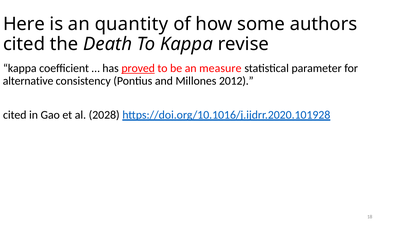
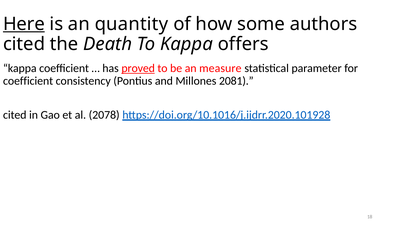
Here underline: none -> present
revise: revise -> offers
alternative at (28, 81): alternative -> coefficient
2012: 2012 -> 2081
2028: 2028 -> 2078
